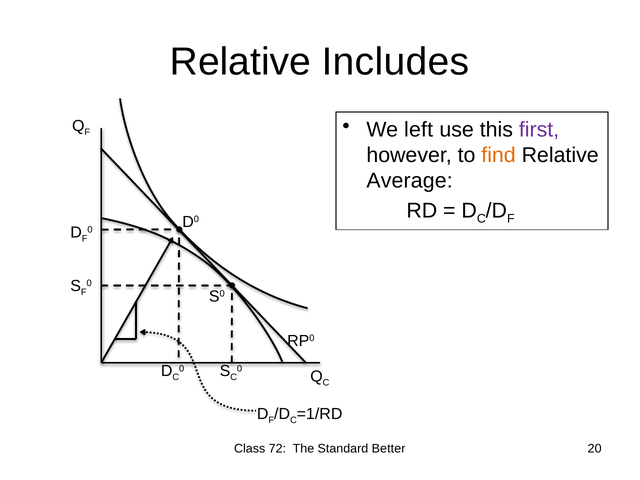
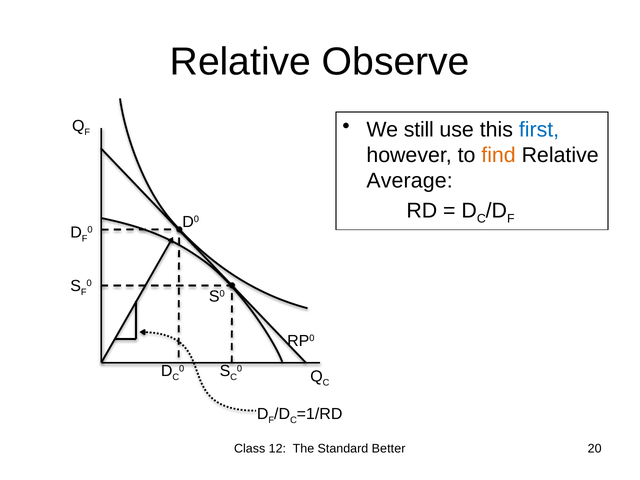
Includes: Includes -> Observe
left: left -> still
first colour: purple -> blue
72: 72 -> 12
